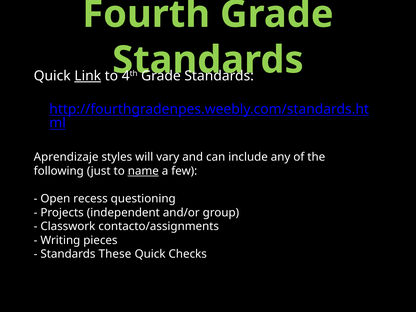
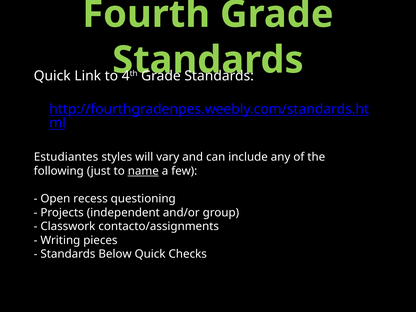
Link underline: present -> none
Aprendizaje: Aprendizaje -> Estudiantes
These: These -> Below
